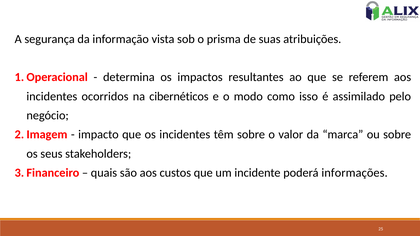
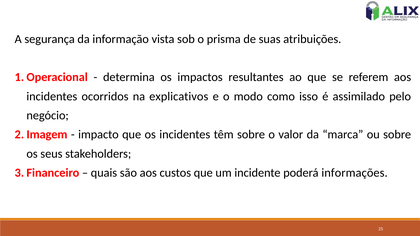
cibernéticos: cibernéticos -> explicativos
